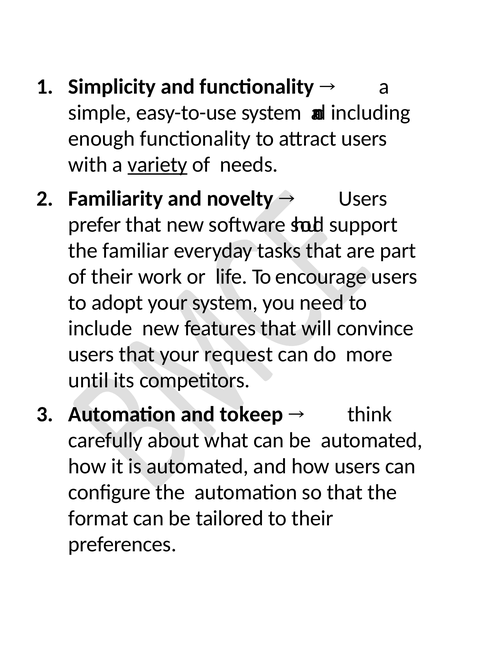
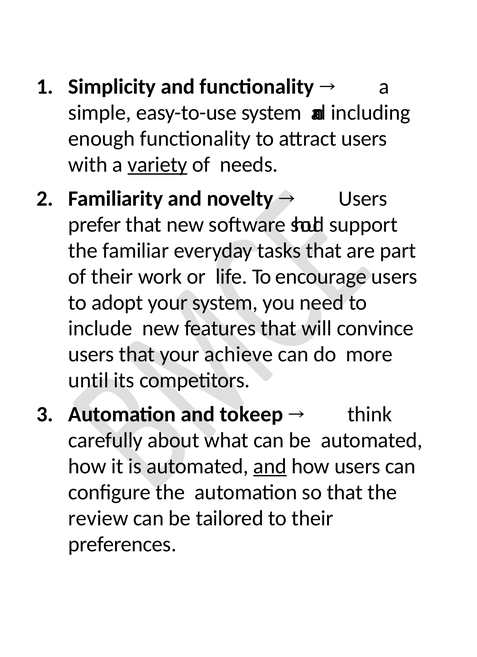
request: request -> achieve
and at (270, 466) underline: none -> present
format: format -> review
